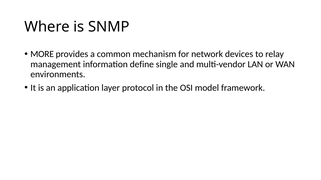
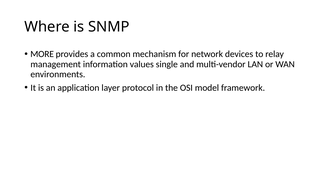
define: define -> values
